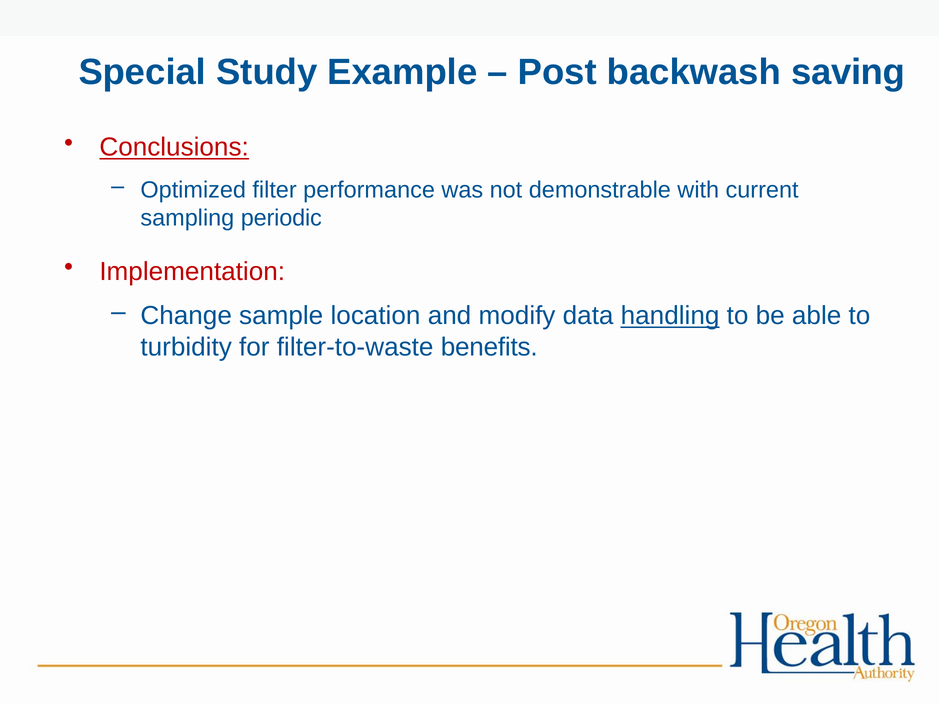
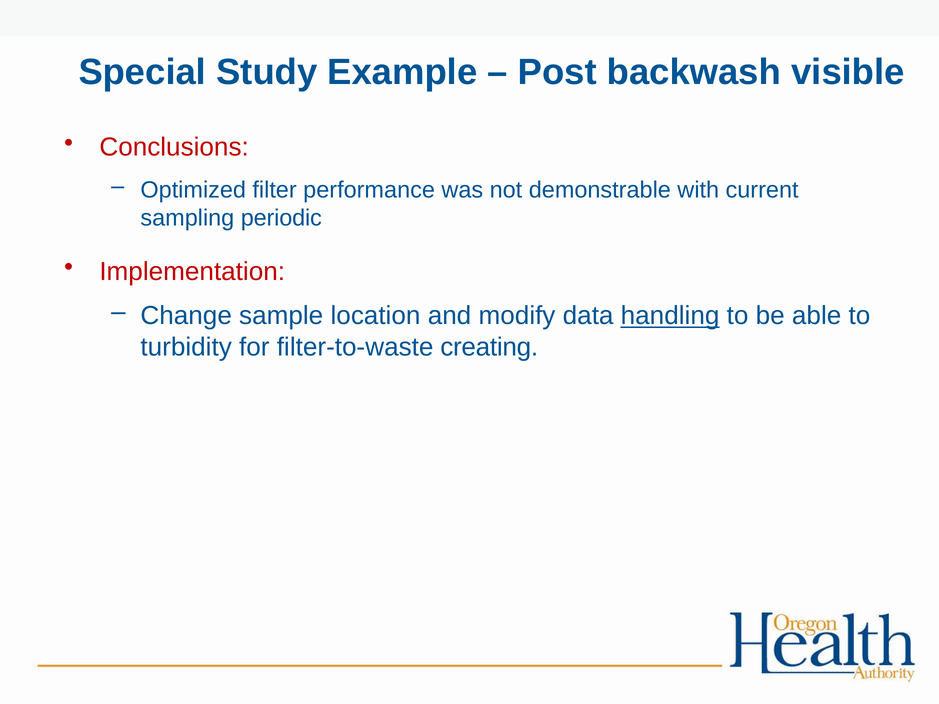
saving: saving -> visible
Conclusions underline: present -> none
benefits: benefits -> creating
